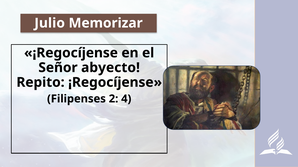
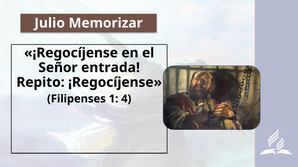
abyecto: abyecto -> entrada
2: 2 -> 1
